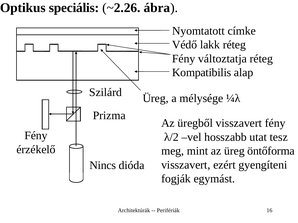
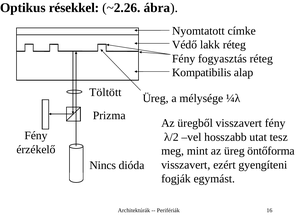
speciális: speciális -> résekkel
változtatja: változtatja -> fogyasztás
Szilárd: Szilárd -> Töltött
